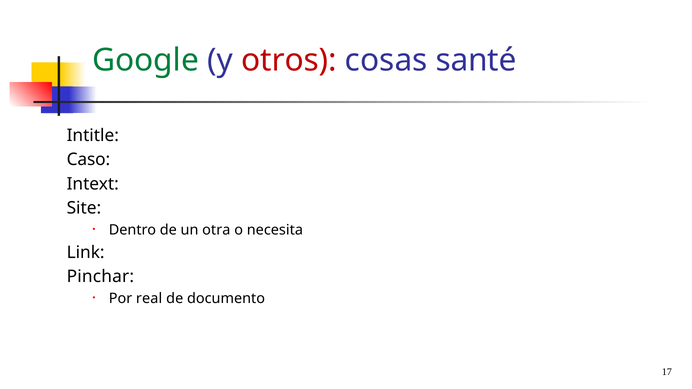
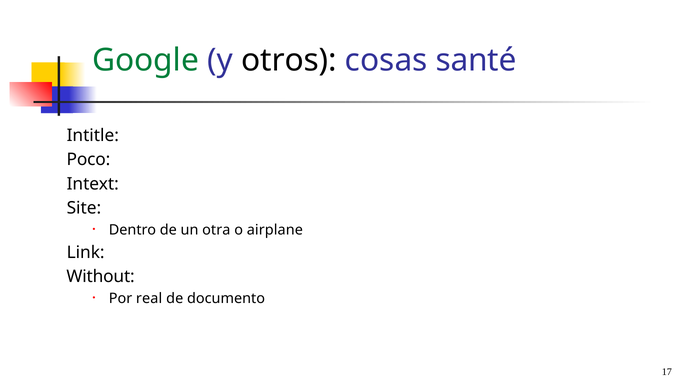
otros colour: red -> black
Caso: Caso -> Poco
necesita: necesita -> airplane
Pinchar: Pinchar -> Without
